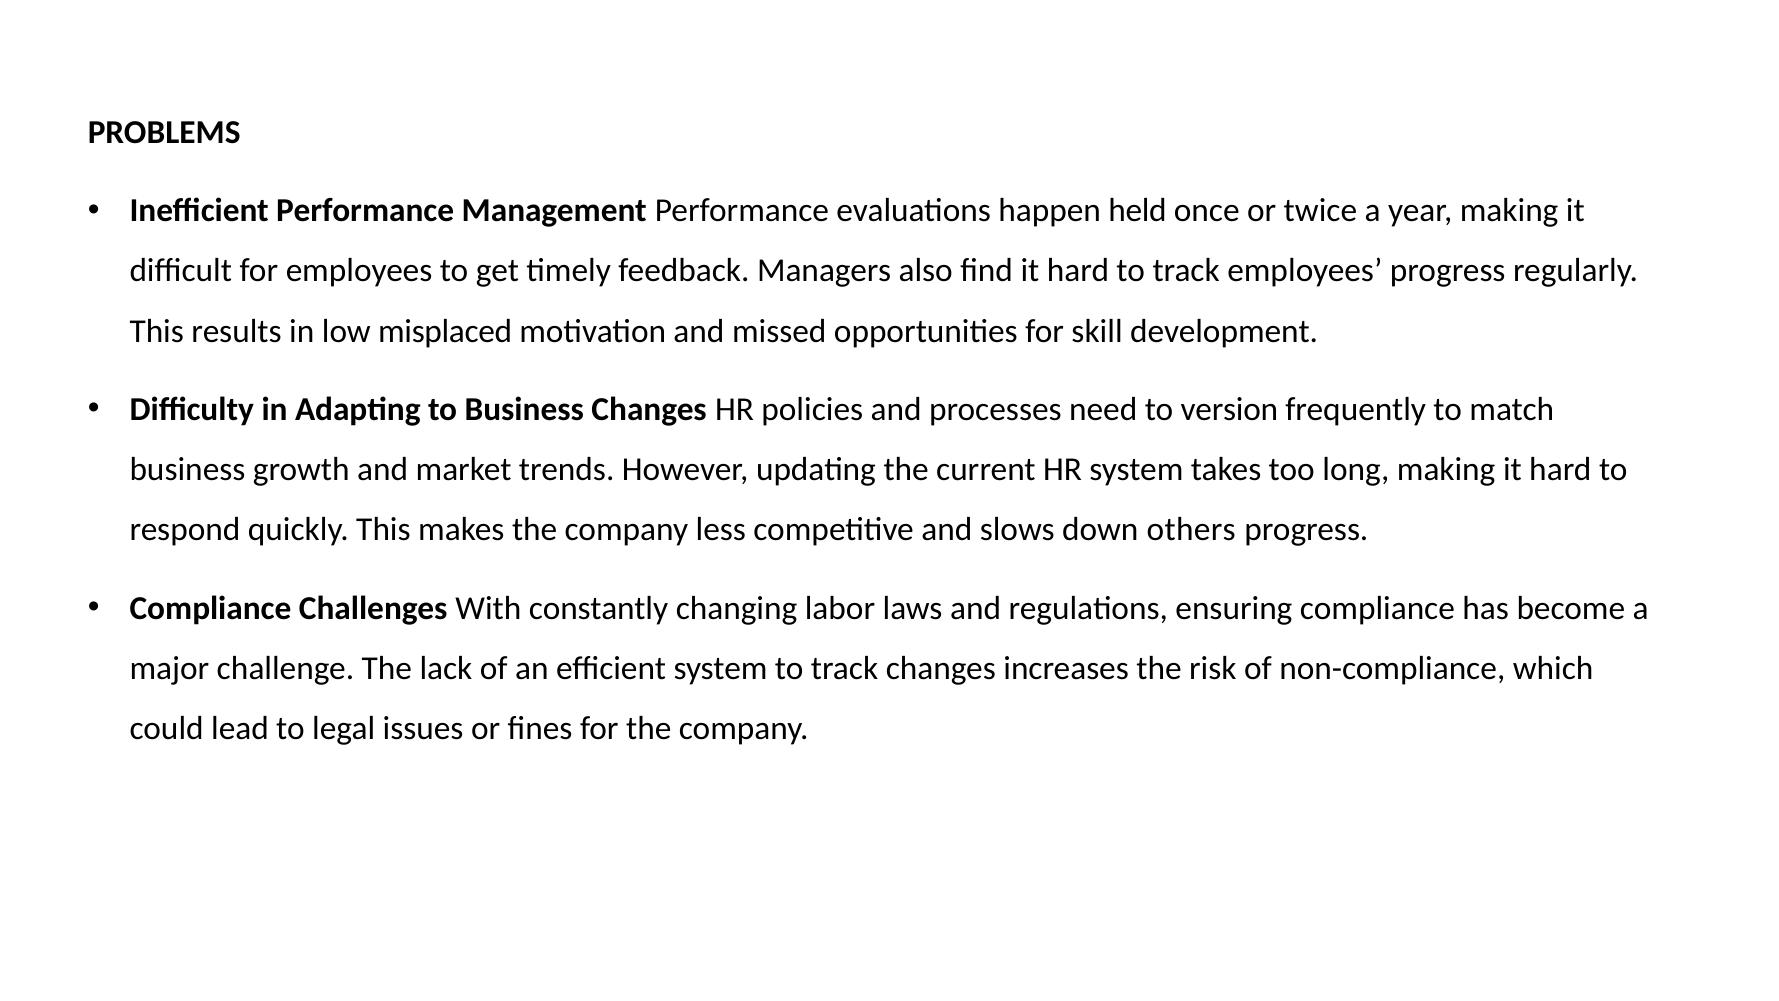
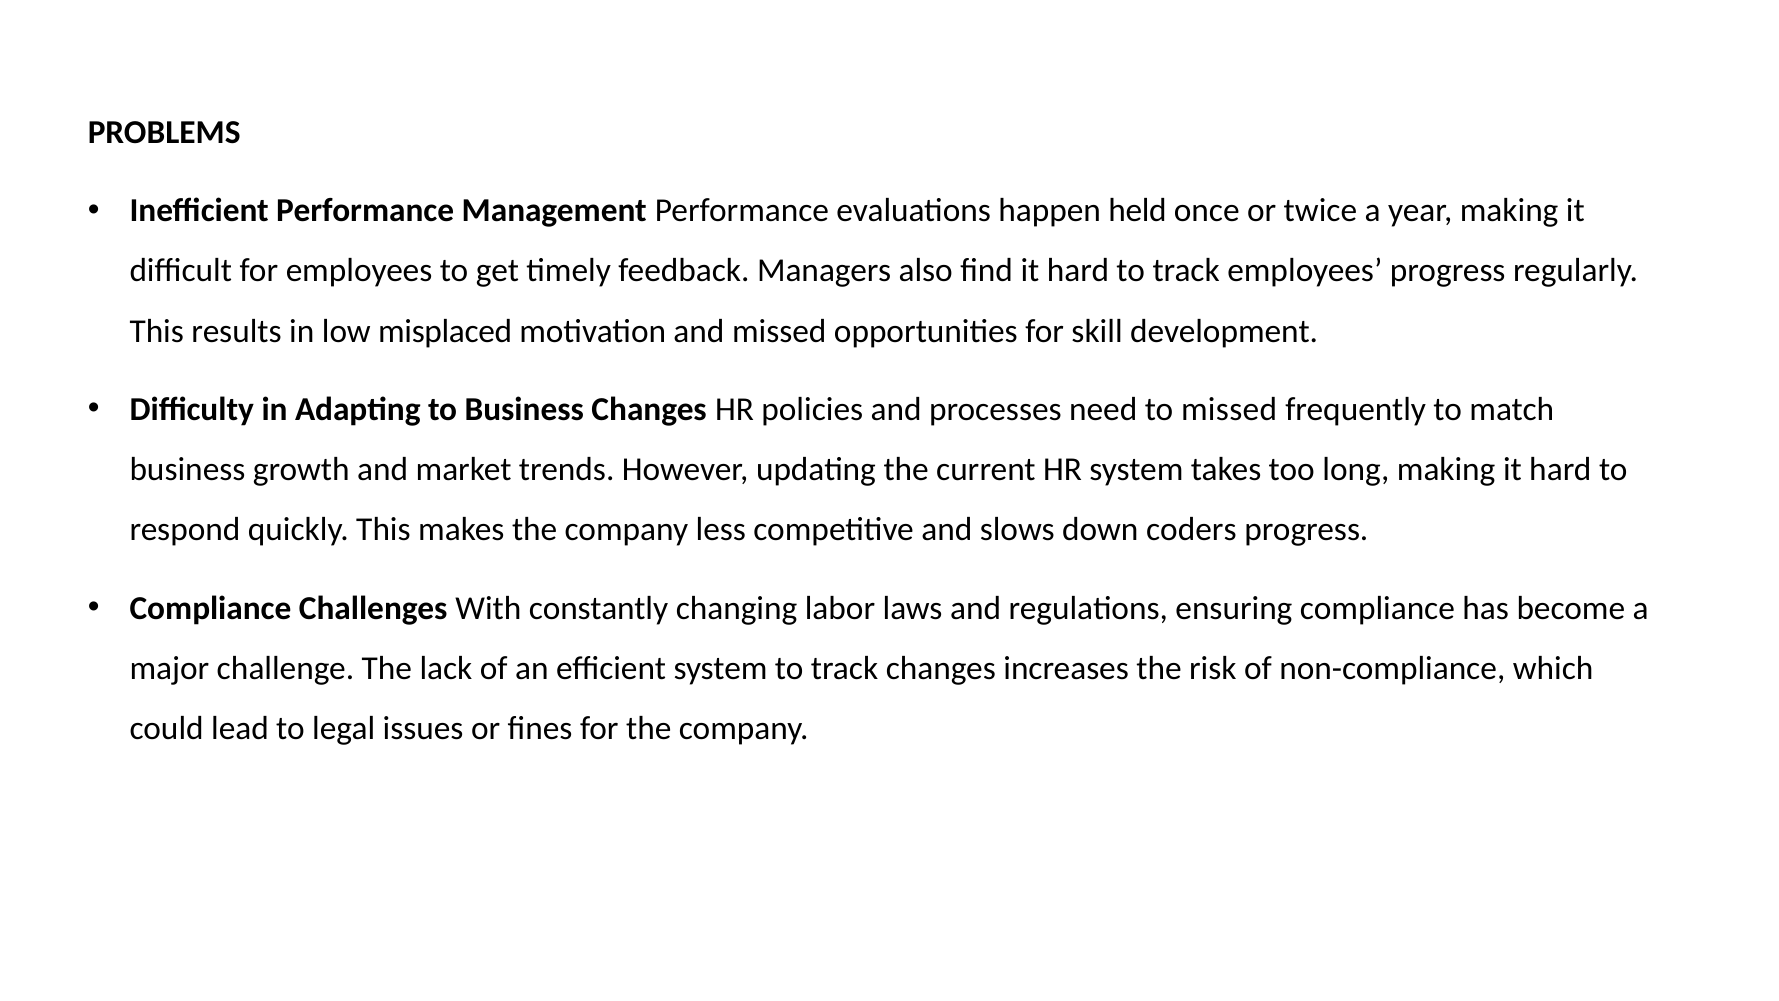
to version: version -> missed
others: others -> coders
